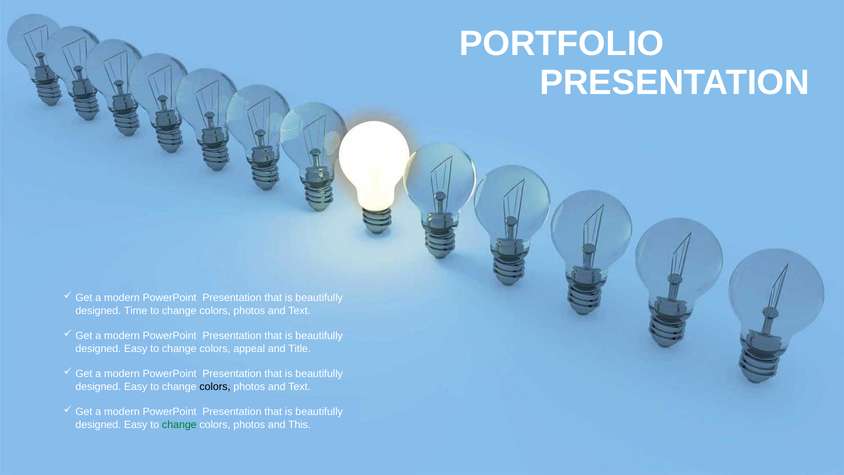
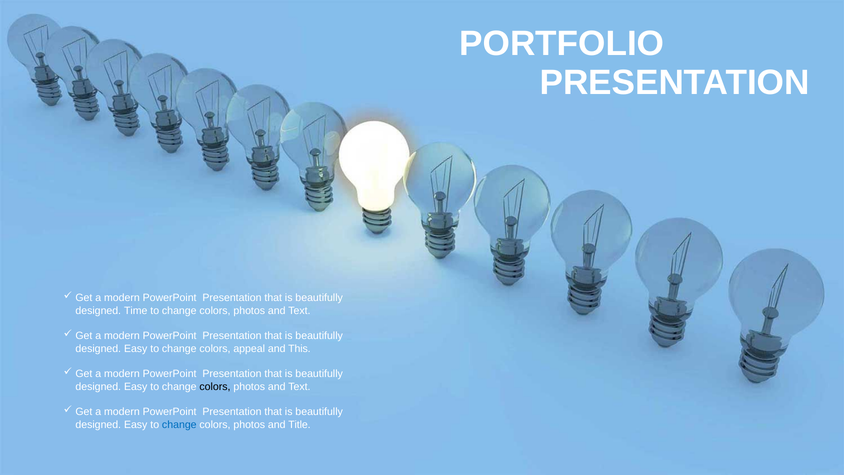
Title: Title -> This
change at (179, 424) colour: green -> blue
This: This -> Title
